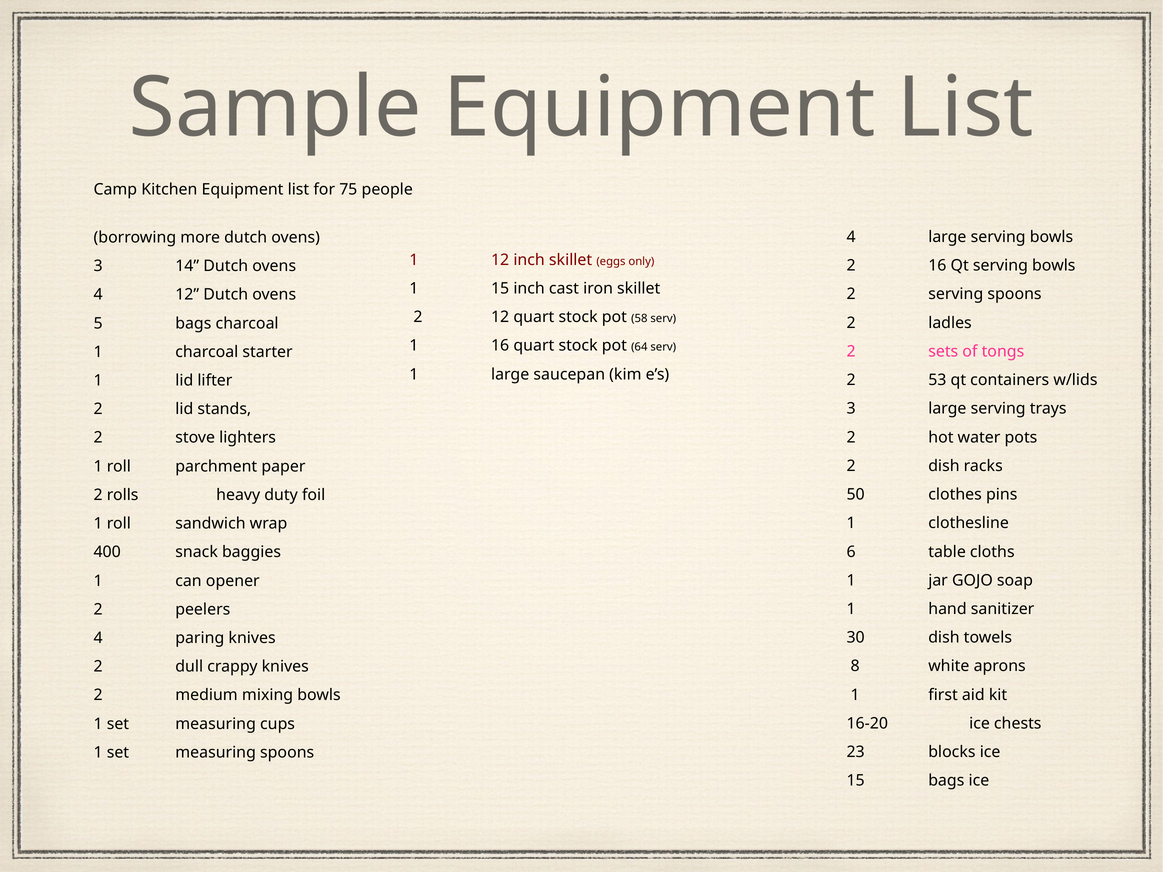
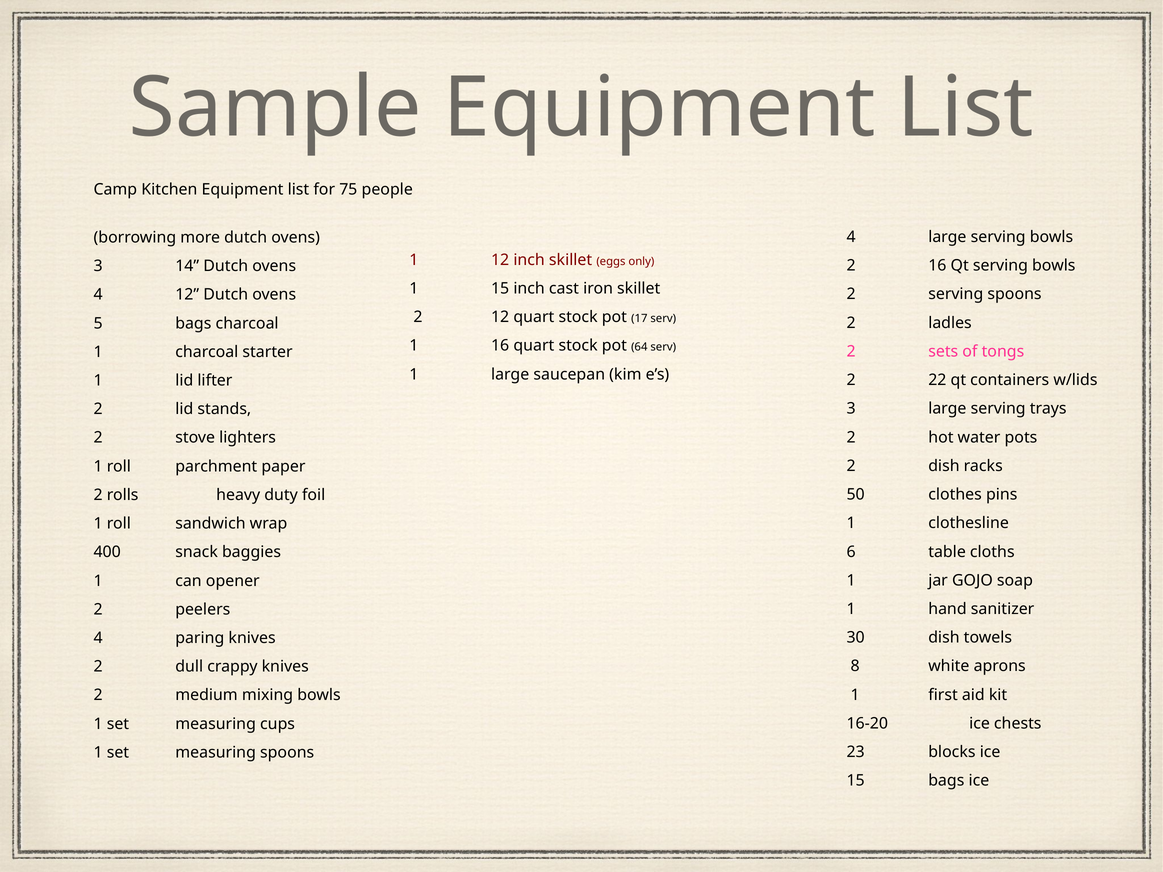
58: 58 -> 17
53: 53 -> 22
